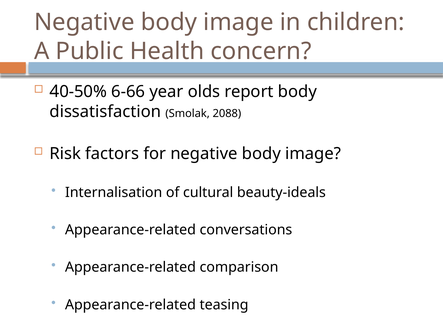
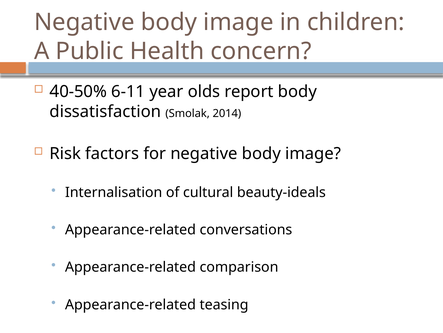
6-66: 6-66 -> 6-11
2088: 2088 -> 2014
